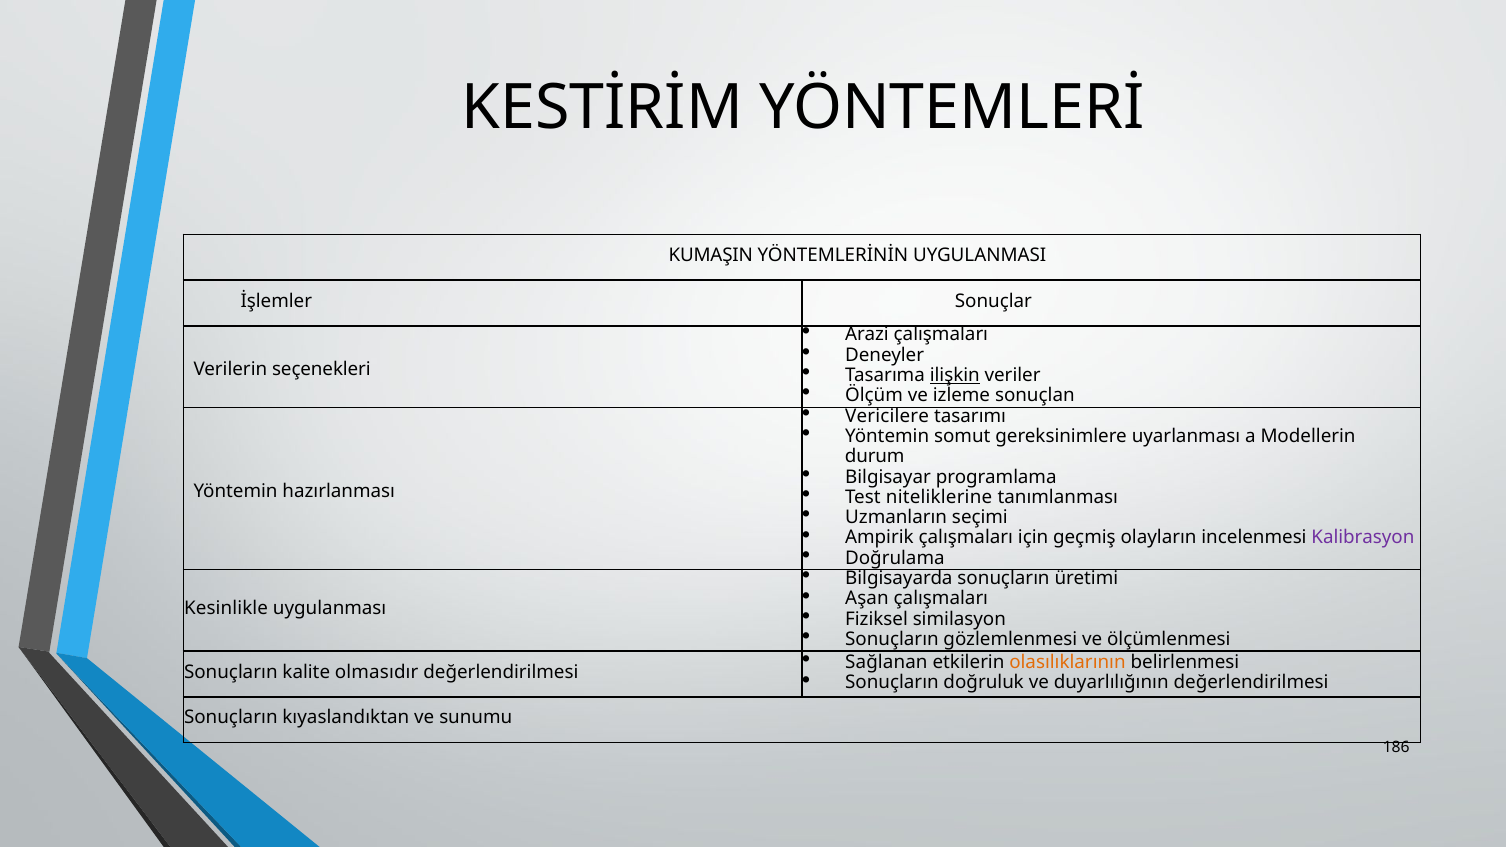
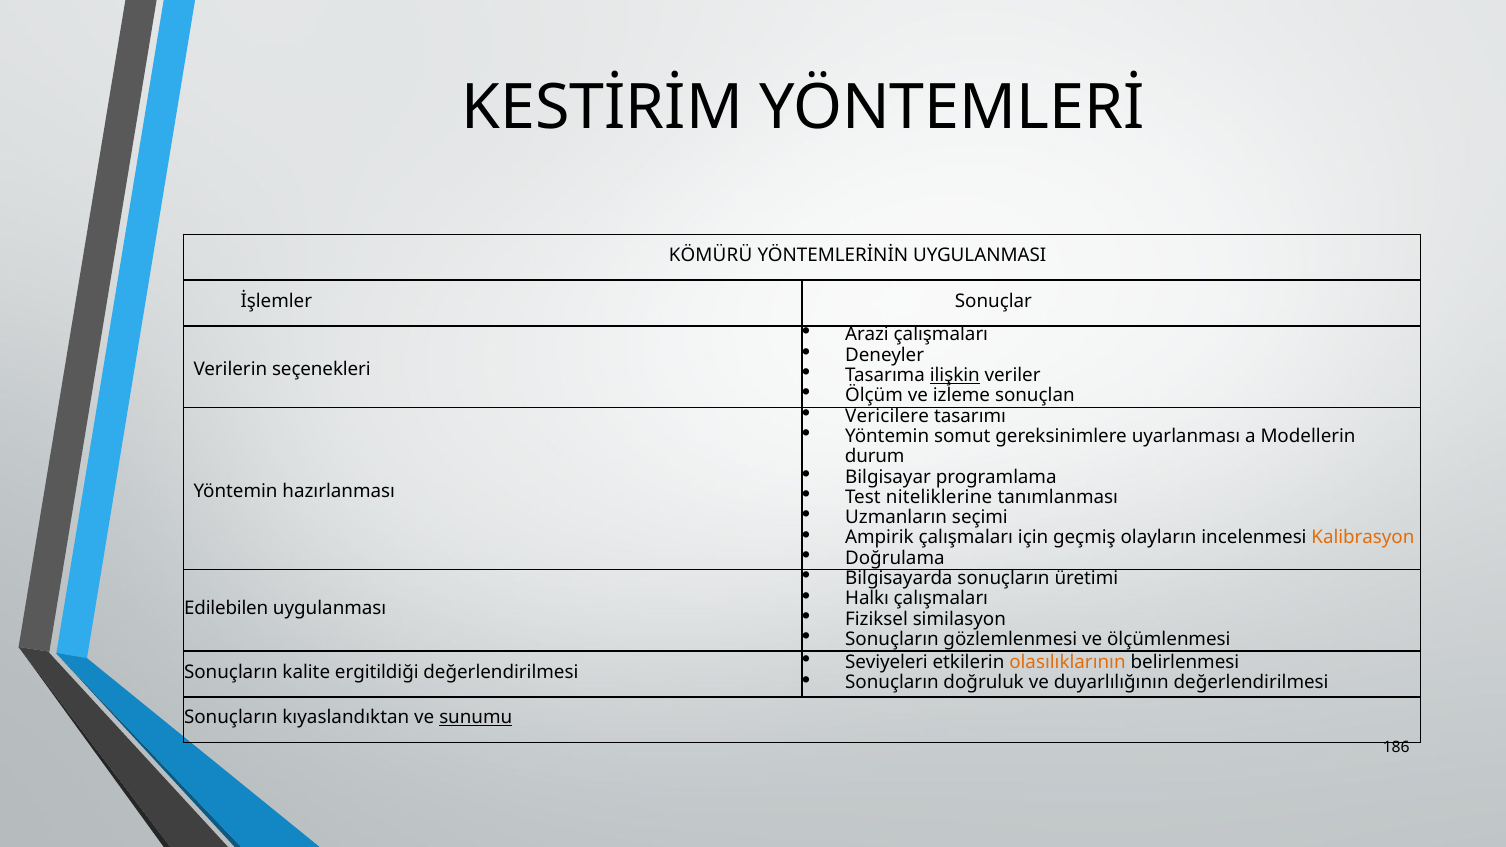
KUMAŞIN: KUMAŞIN -> KÖMÜRÜ
Kalibrasyon colour: purple -> orange
Aşan: Aşan -> Halkı
Kesinlikle: Kesinlikle -> Edilebilen
Sağlanan: Sağlanan -> Seviyeleri
olmasıdır: olmasıdır -> ergitildiği
sunumu underline: none -> present
